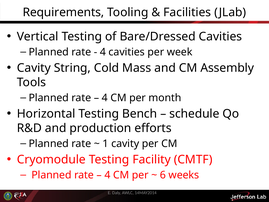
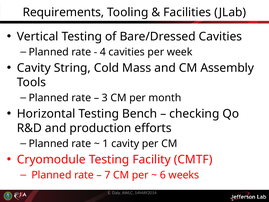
4 at (105, 98): 4 -> 3
schedule: schedule -> checking
4 at (107, 175): 4 -> 7
